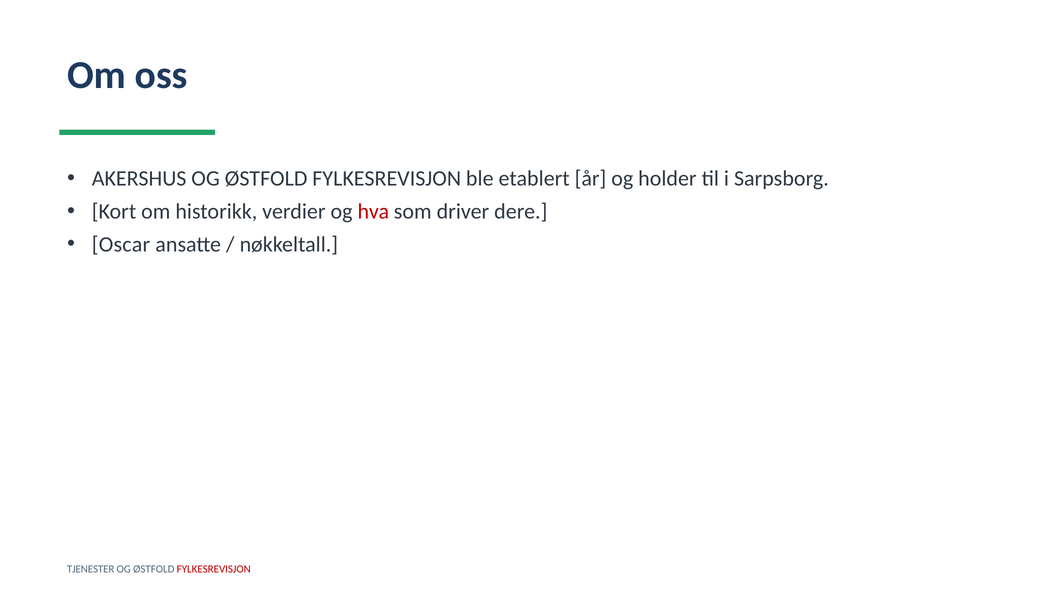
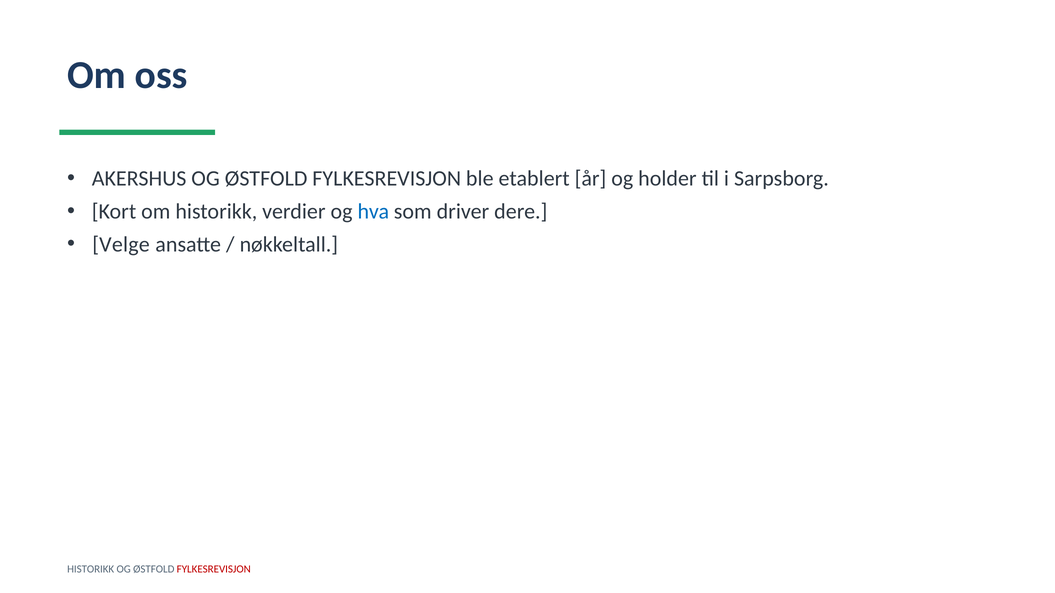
hva colour: red -> blue
Oscar: Oscar -> Velge
TJENESTER at (91, 569): TJENESTER -> HISTORIKK
